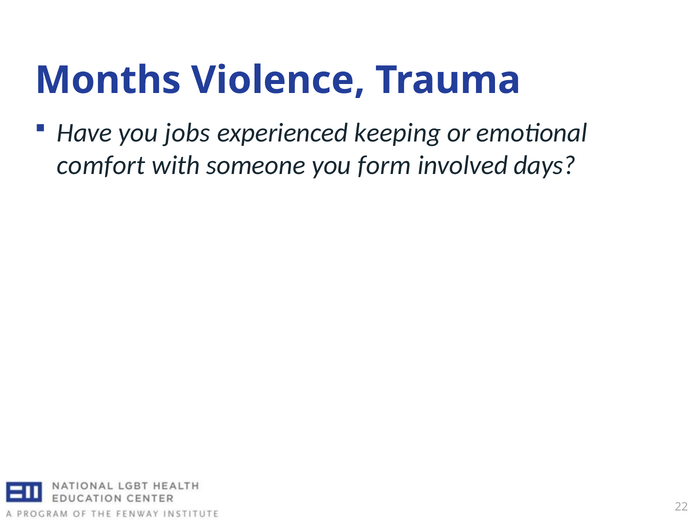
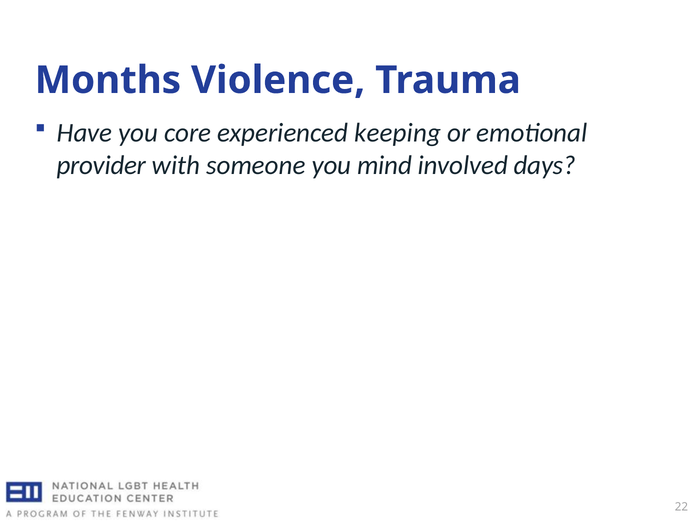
jobs: jobs -> core
comfort: comfort -> provider
form: form -> mind
